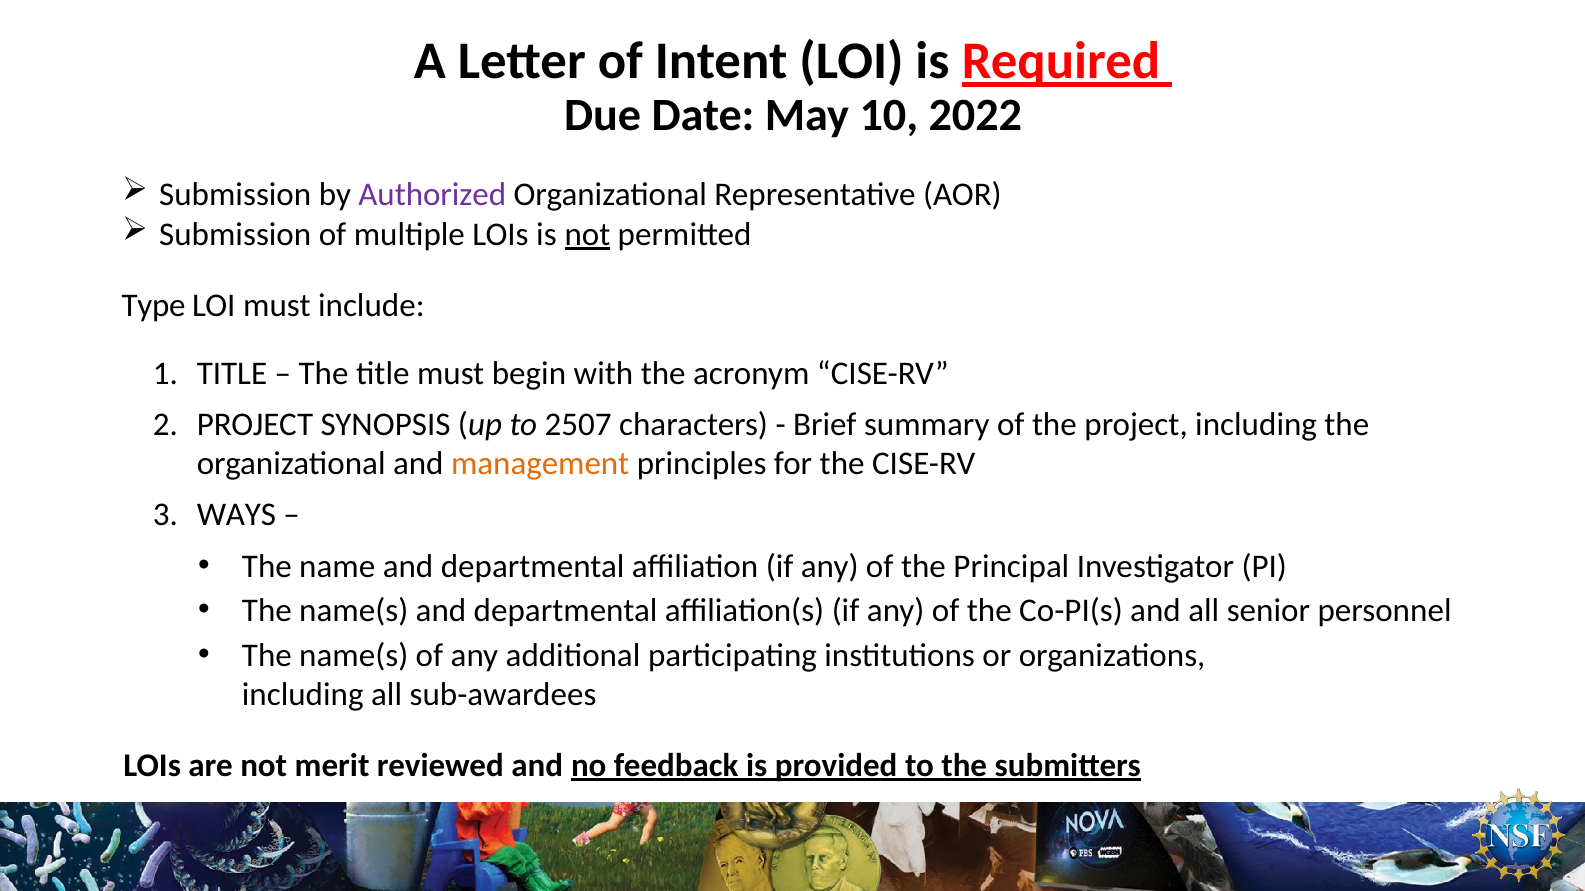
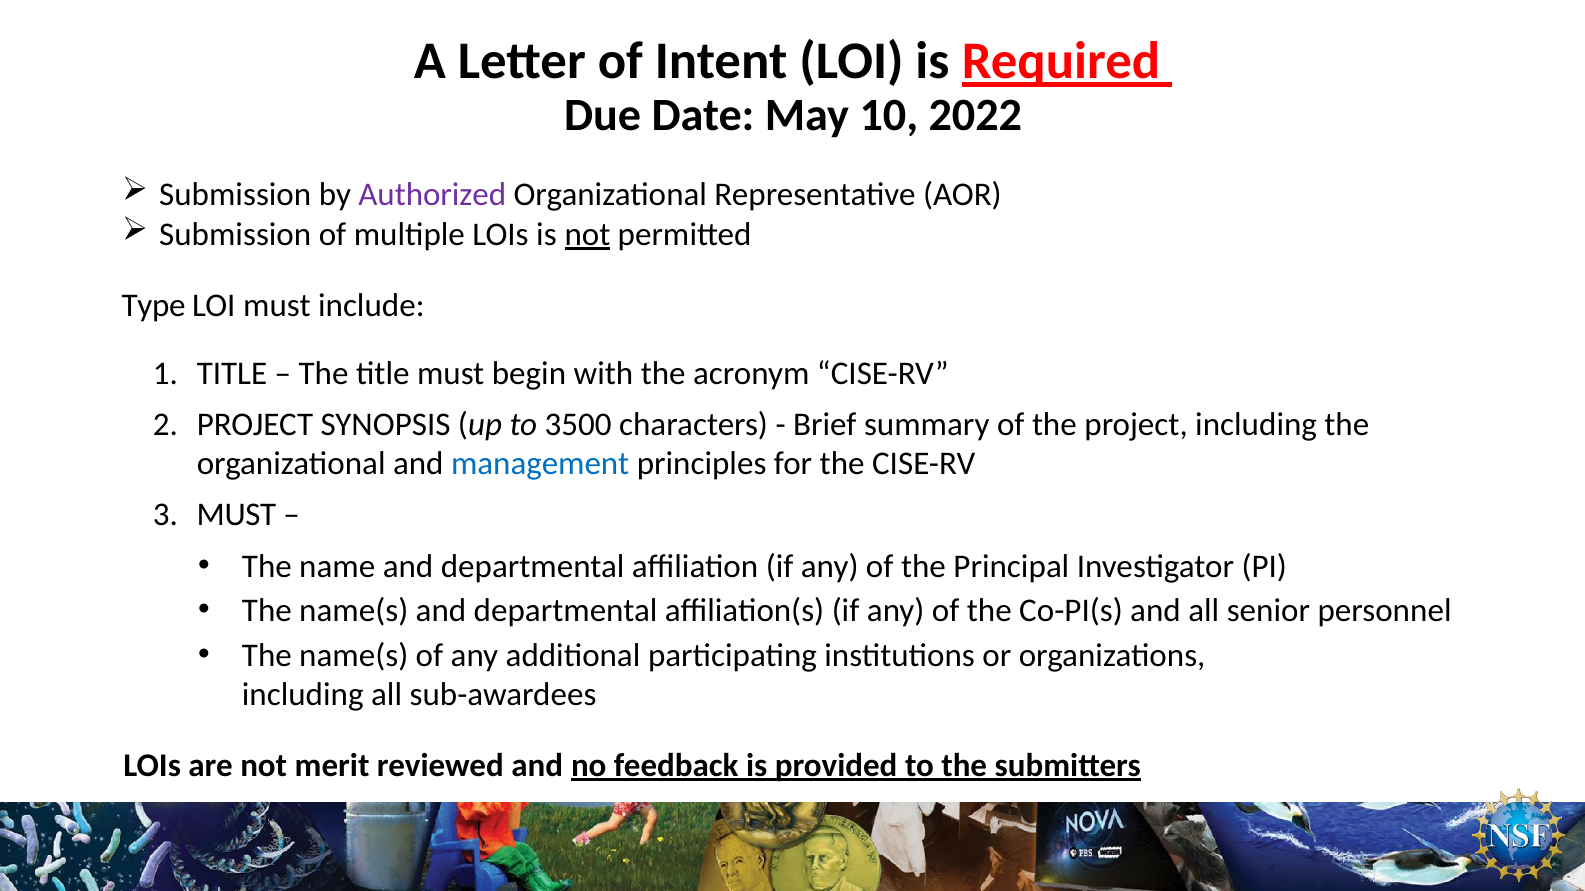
2507: 2507 -> 3500
management colour: orange -> blue
WAYS at (236, 515): WAYS -> MUST
